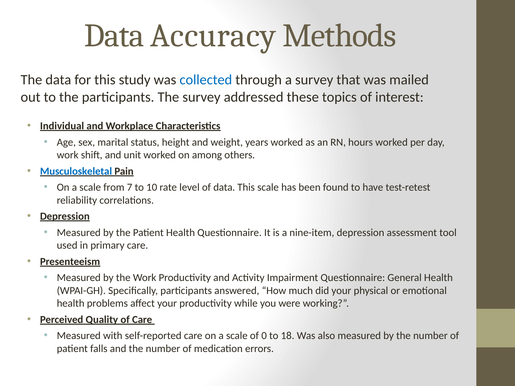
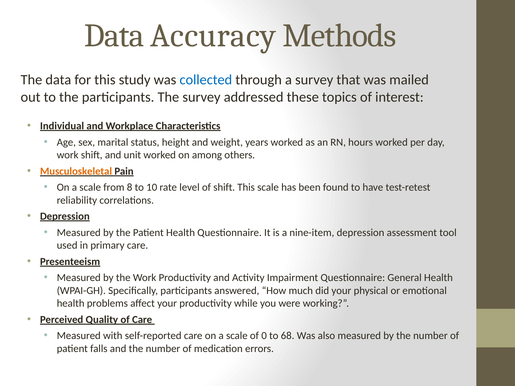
Musculoskeletal colour: blue -> orange
7: 7 -> 8
of data: data -> shift
18: 18 -> 68
